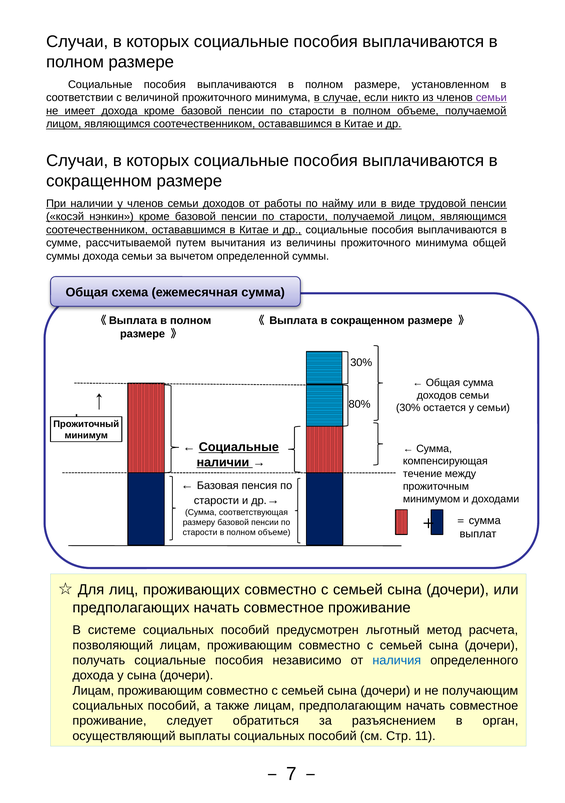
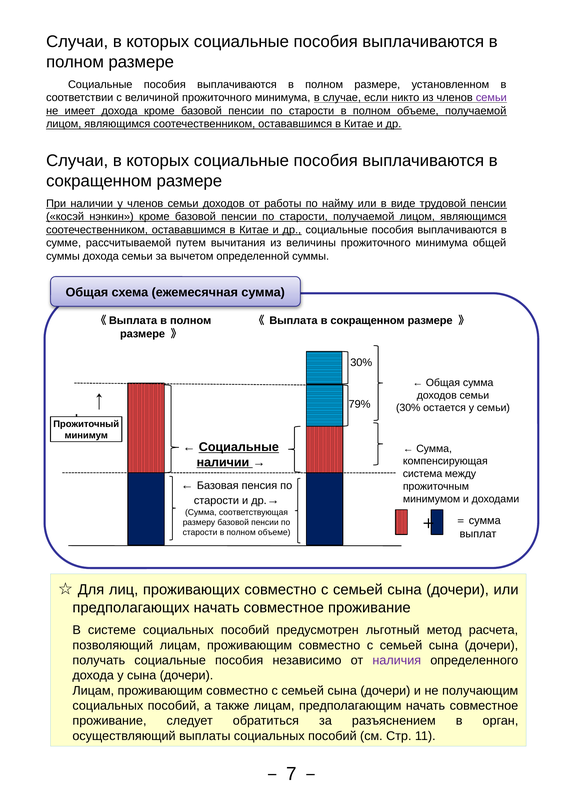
80%: 80% -> 79%
течение: течение -> система
наличия colour: blue -> purple
